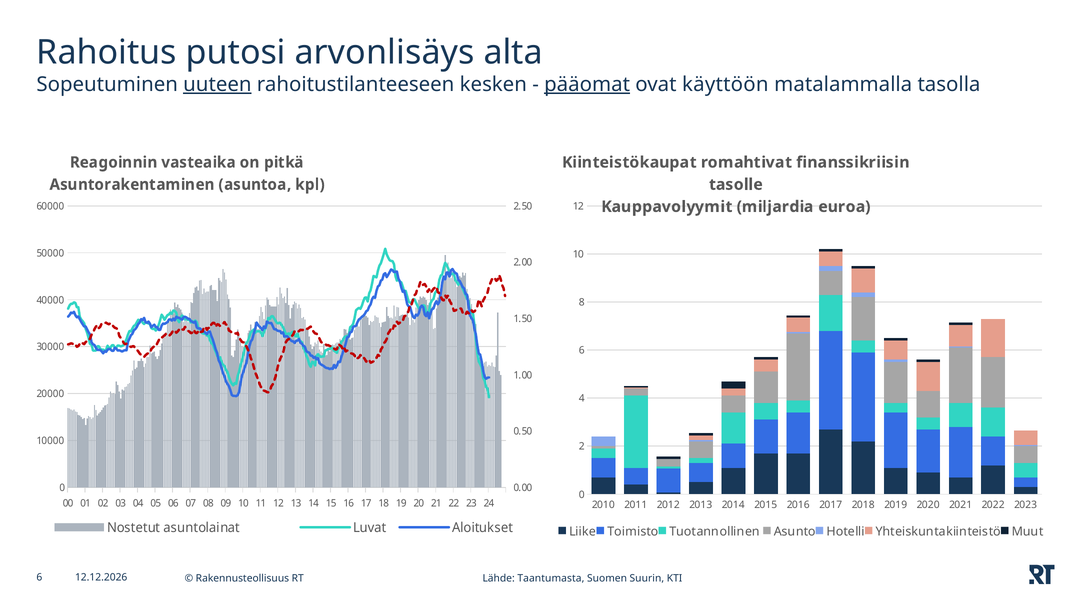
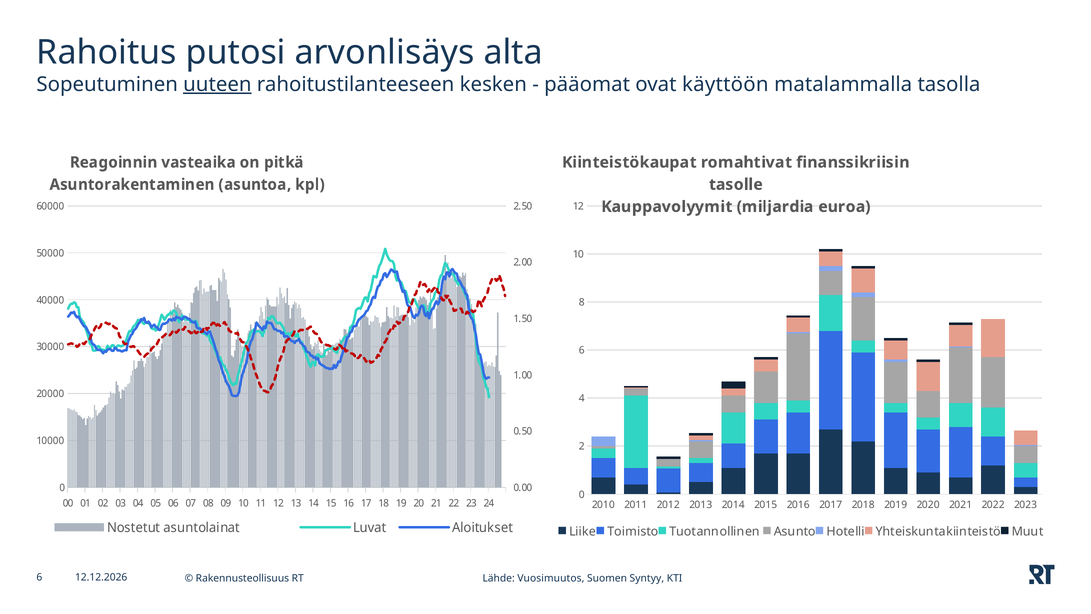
pääomat underline: present -> none
Taantumasta: Taantumasta -> Vuosimuutos
Suurin: Suurin -> Syntyy
